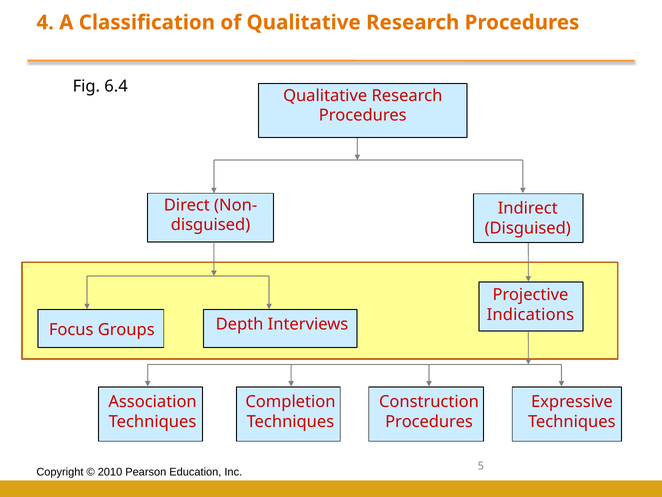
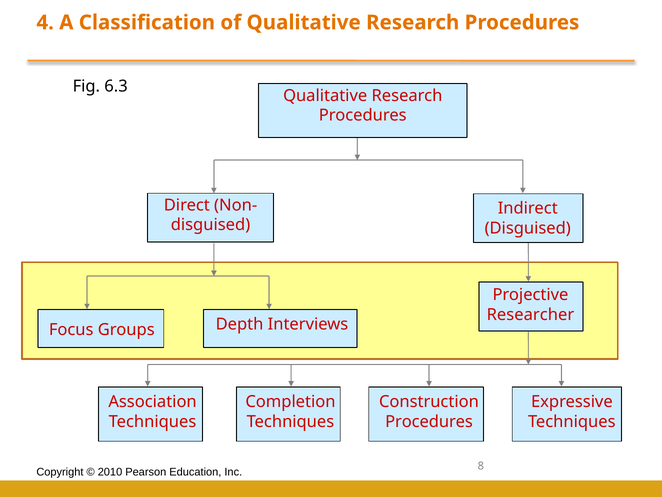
6.4: 6.4 -> 6.3
Indications: Indications -> Researcher
5: 5 -> 8
